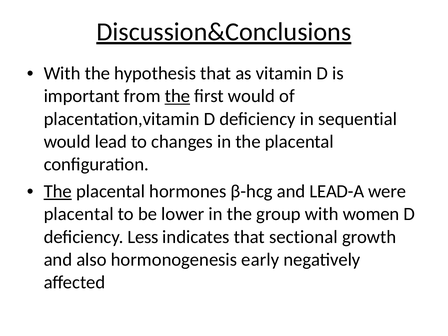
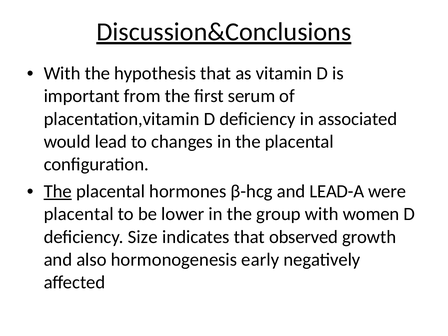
the at (177, 96) underline: present -> none
first would: would -> serum
sequential: sequential -> associated
Less: Less -> Size
sectional: sectional -> observed
